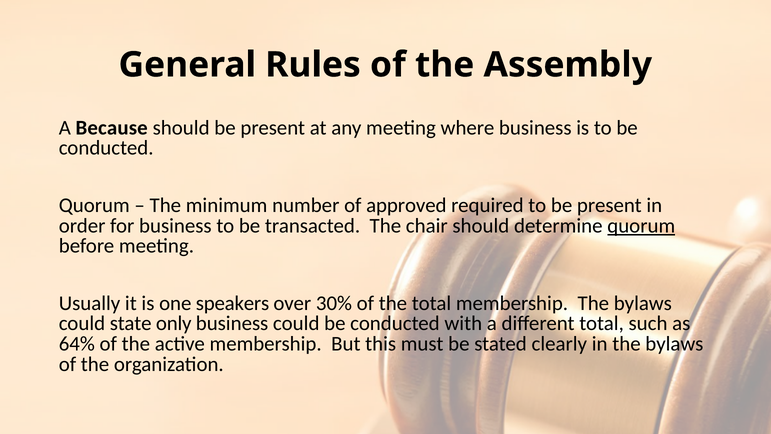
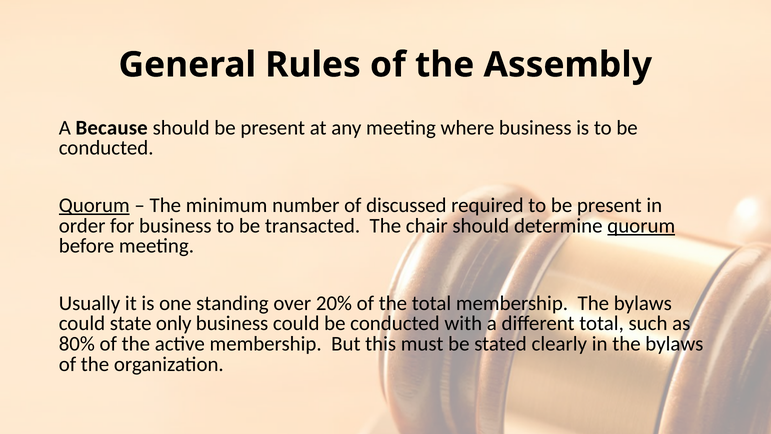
Quorum at (94, 205) underline: none -> present
approved: approved -> discussed
speakers: speakers -> standing
30%: 30% -> 20%
64%: 64% -> 80%
